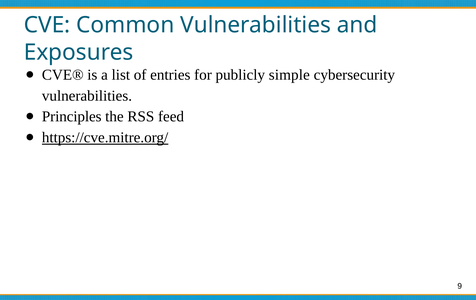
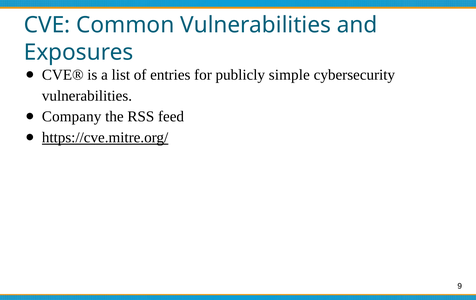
Principles: Principles -> Company
